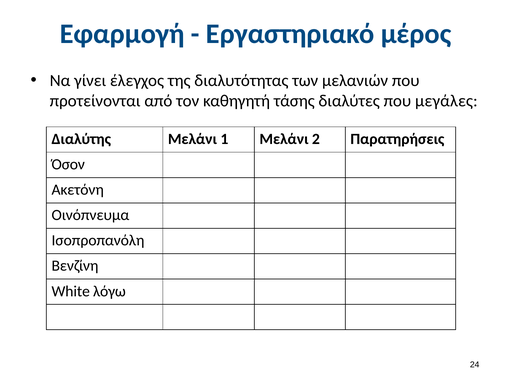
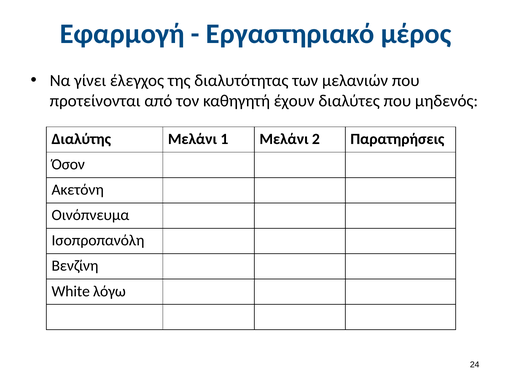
τάσης: τάσης -> έχουν
μεγάλες: μεγάλες -> μηδενός
